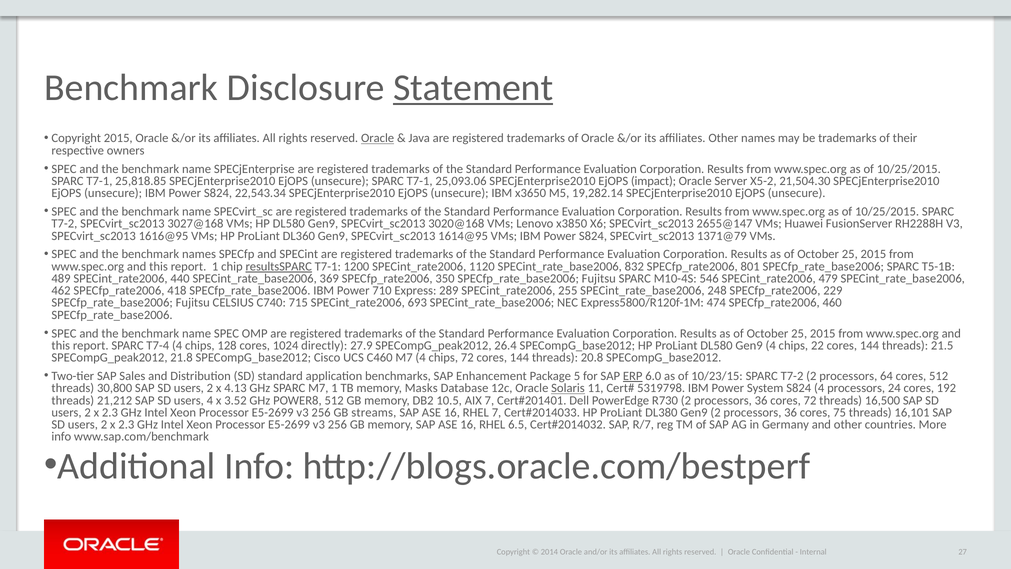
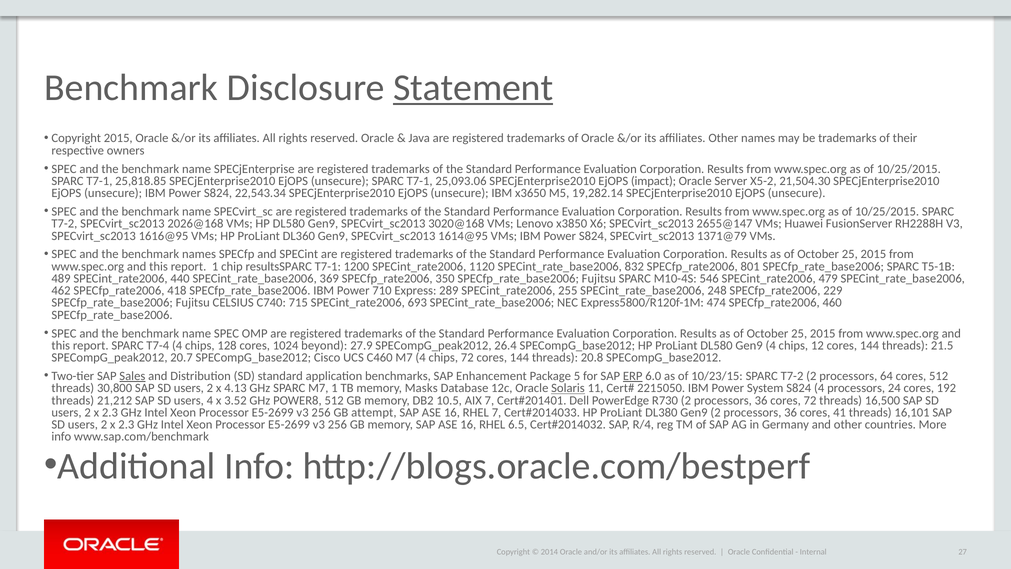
Oracle at (378, 138) underline: present -> none
3027@168: 3027@168 -> 2026@168
resultsSPARC underline: present -> none
directly: directly -> beyond
22: 22 -> 12
21.8: 21.8 -> 20.7
Sales underline: none -> present
5319798: 5319798 -> 2215050
streams: streams -> attempt
75: 75 -> 41
R/7: R/7 -> R/4
